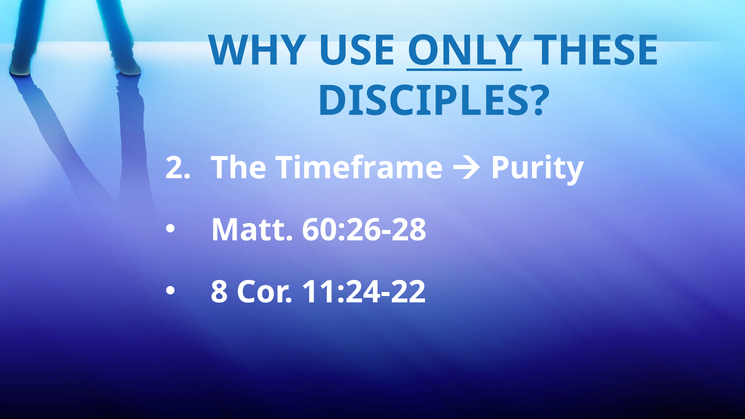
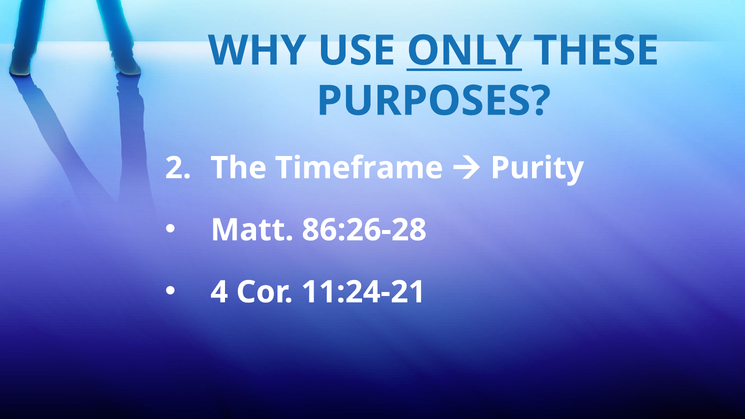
DISCIPLES: DISCIPLES -> PURPOSES
60:26-28: 60:26-28 -> 86:26-28
8: 8 -> 4
11:24-22: 11:24-22 -> 11:24-21
